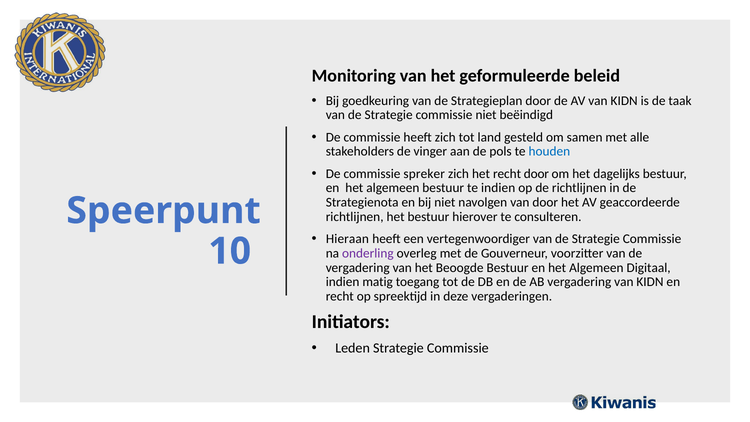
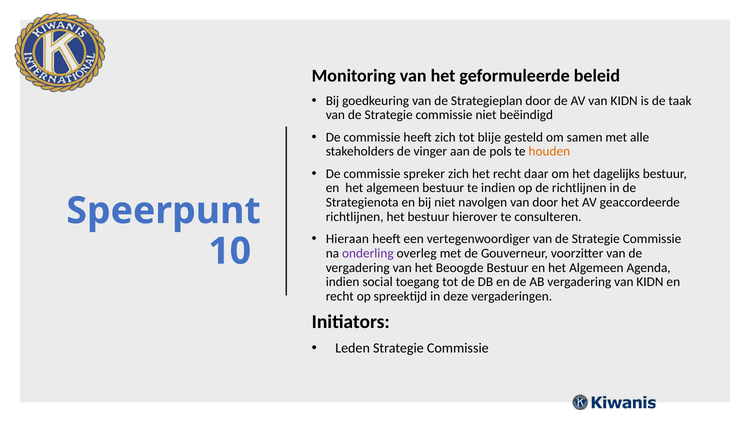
land: land -> blije
houden colour: blue -> orange
recht door: door -> daar
Digitaal: Digitaal -> Agenda
matig: matig -> social
